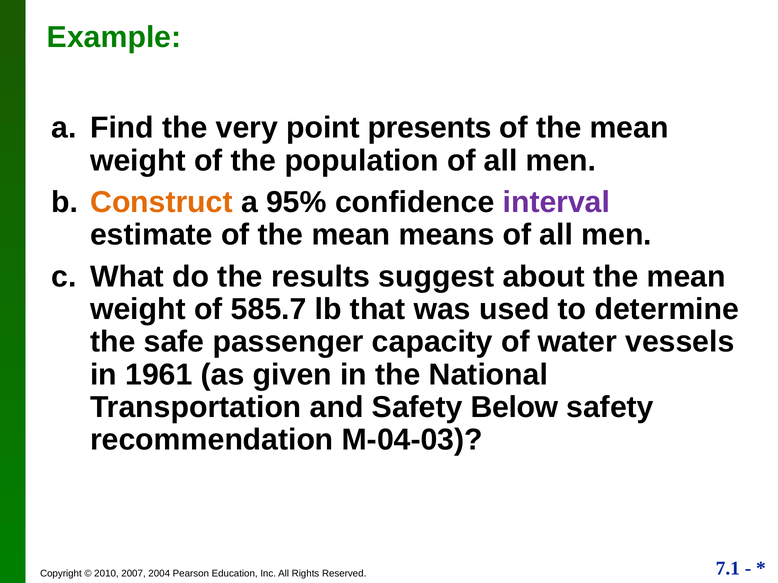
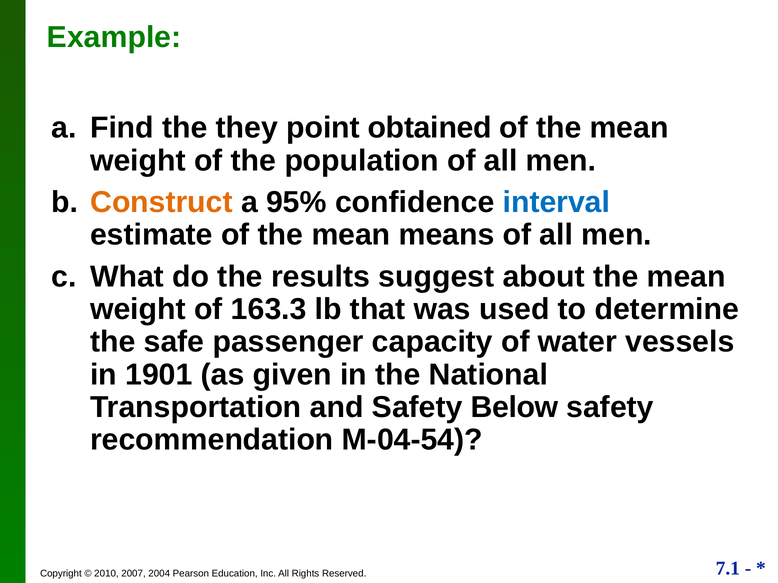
very: very -> they
presents: presents -> obtained
interval colour: purple -> blue
585.7: 585.7 -> 163.3
1961: 1961 -> 1901
M-04-03: M-04-03 -> M-04-54
